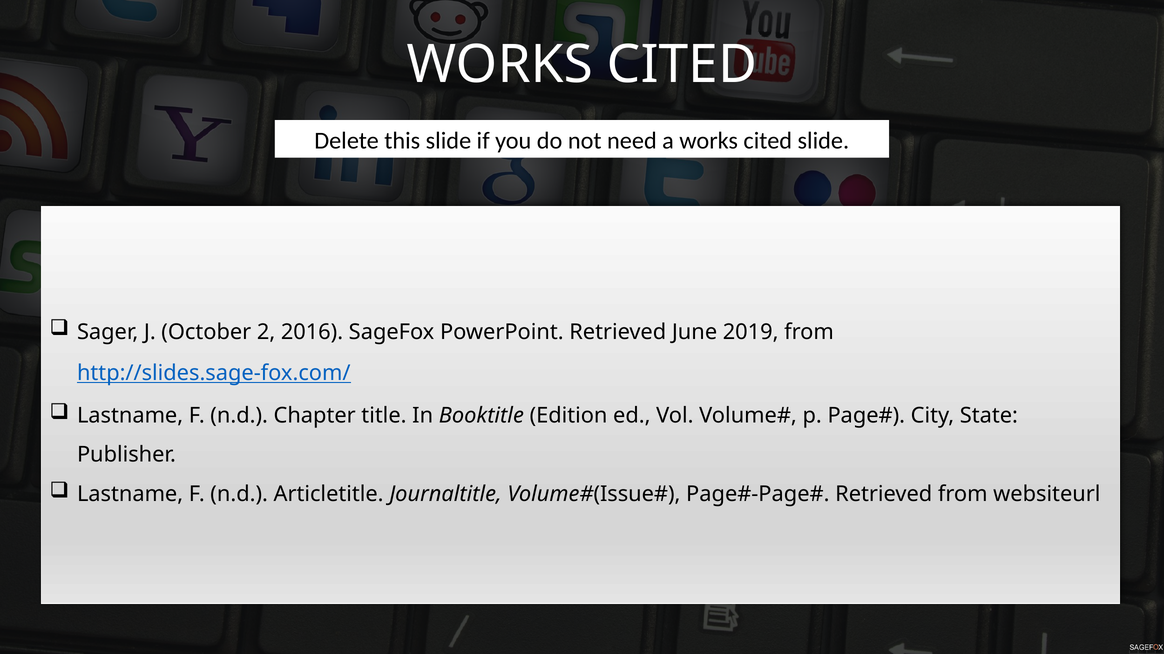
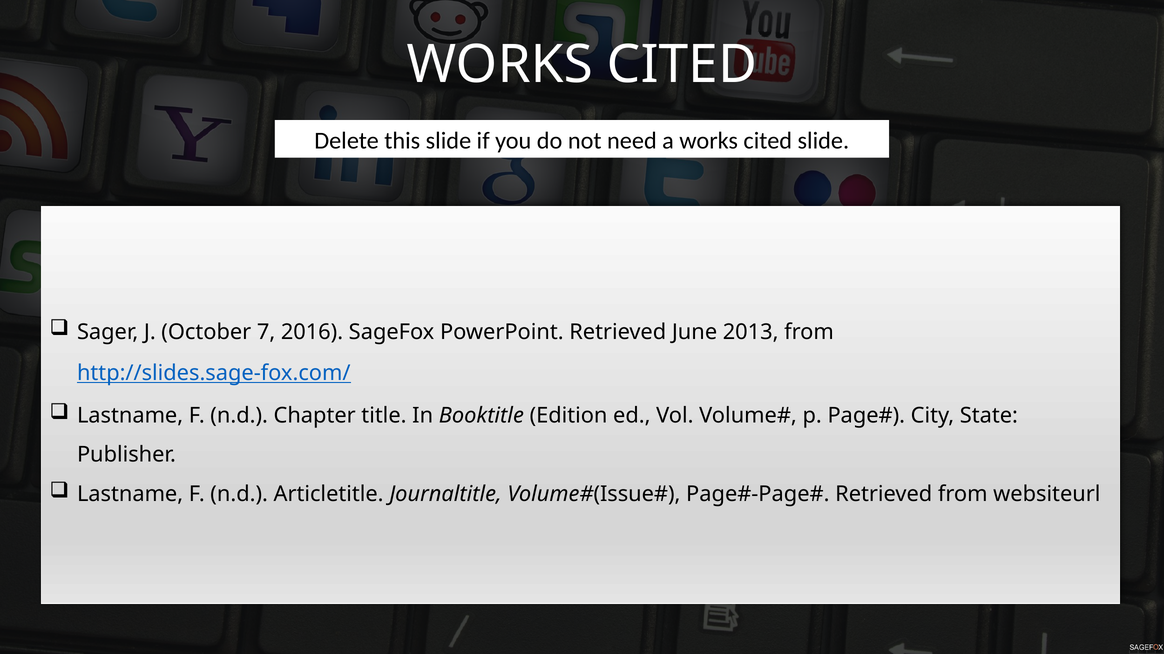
2: 2 -> 7
2019: 2019 -> 2013
